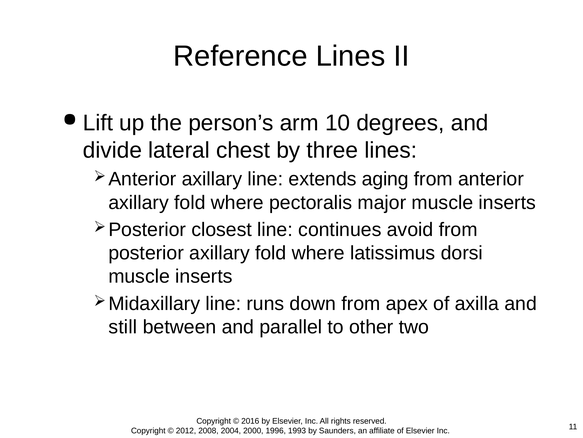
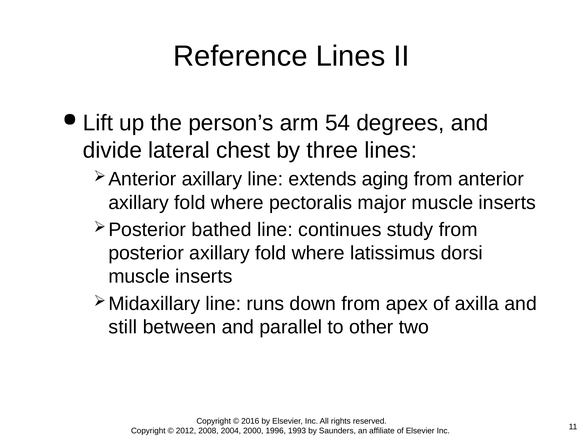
10: 10 -> 54
closest: closest -> bathed
avoid: avoid -> study
